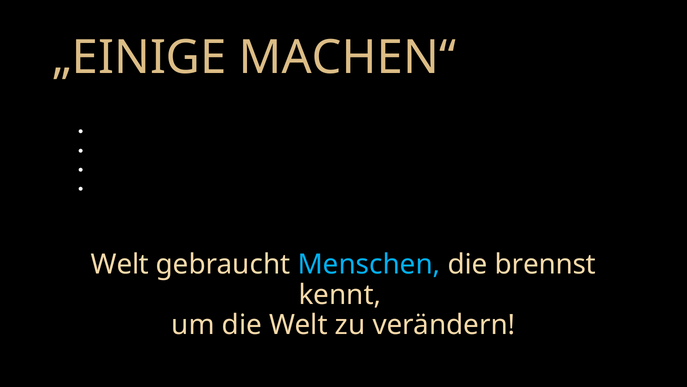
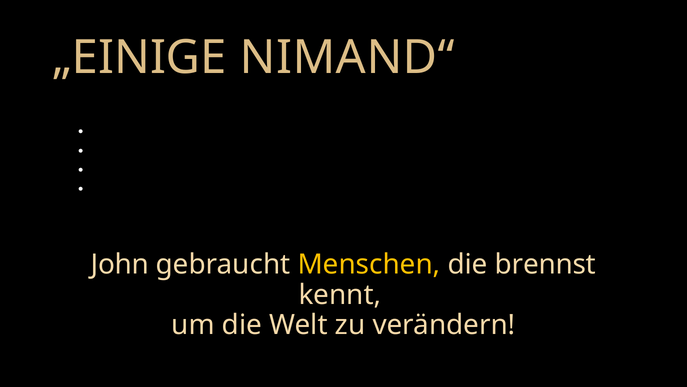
MACHEN“: MACHEN“ -> NIMAND“
Welt at (120, 264): Welt -> John
Menschen colour: light blue -> yellow
